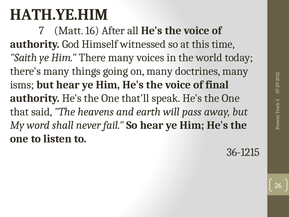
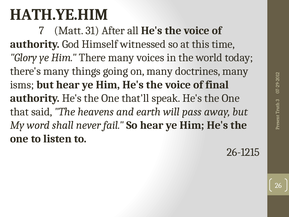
16: 16 -> 31
Saith: Saith -> Glory
36-1215: 36-1215 -> 26-1215
